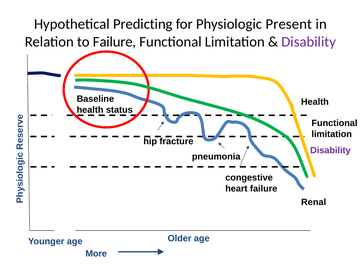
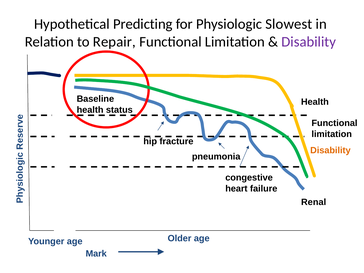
Present: Present -> Slowest
to Failure: Failure -> Repair
Disability at (330, 150) colour: purple -> orange
More: More -> Mark
